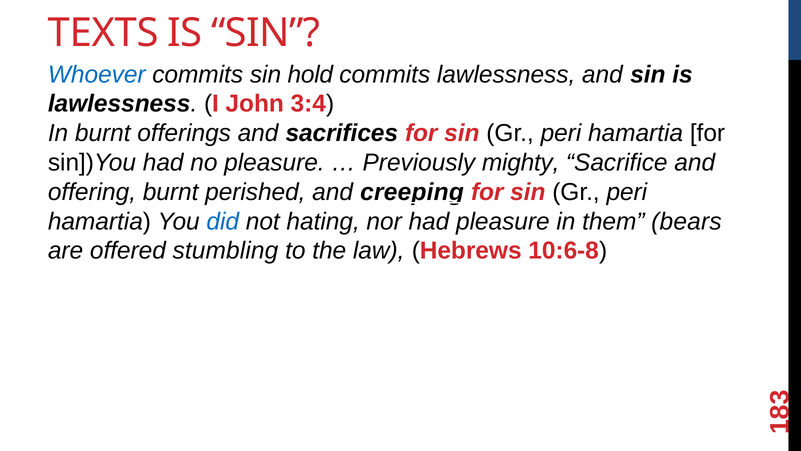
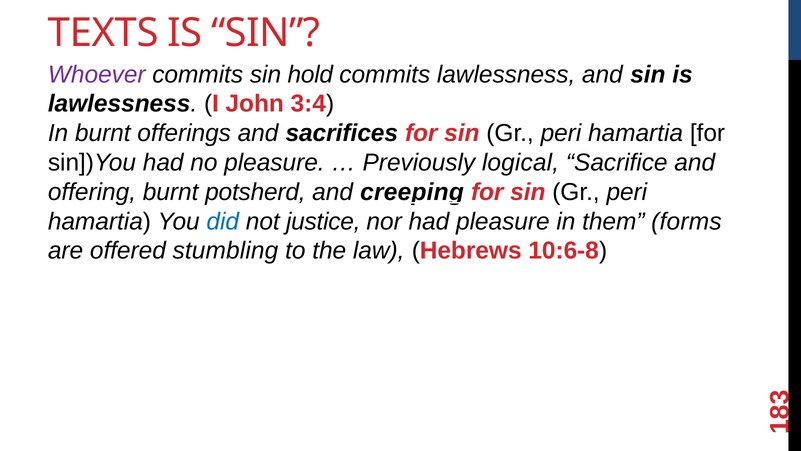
Whoever colour: blue -> purple
mighty: mighty -> logical
perished: perished -> potsherd
hating: hating -> justice
bears: bears -> forms
